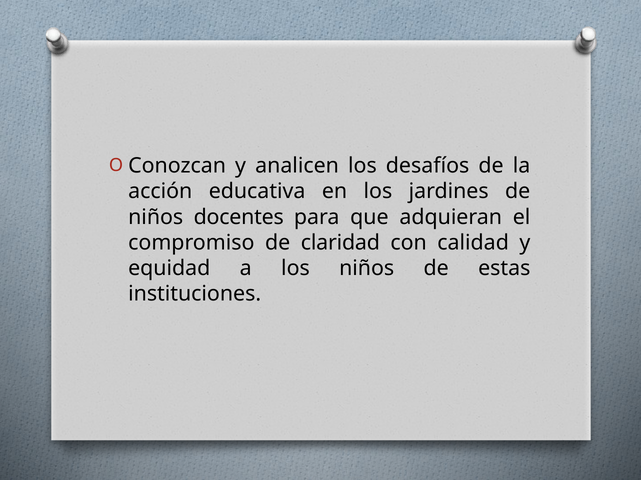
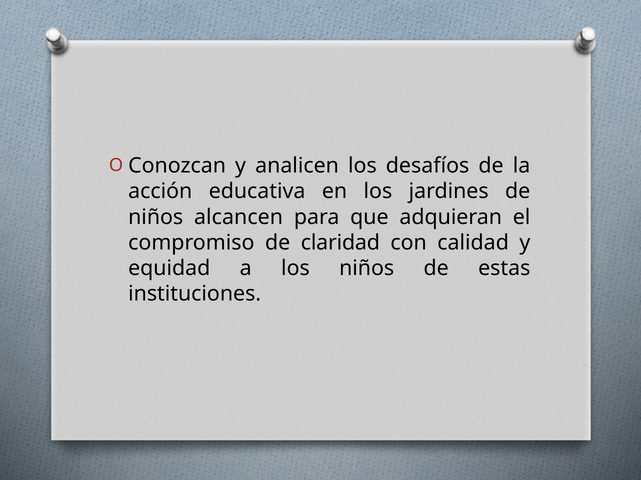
docentes: docentes -> alcancen
